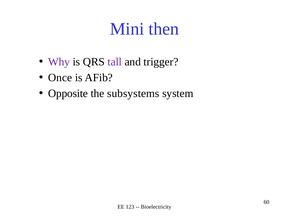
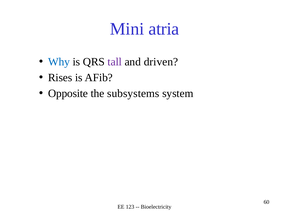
then: then -> atria
Why colour: purple -> blue
trigger: trigger -> driven
Once: Once -> Rises
